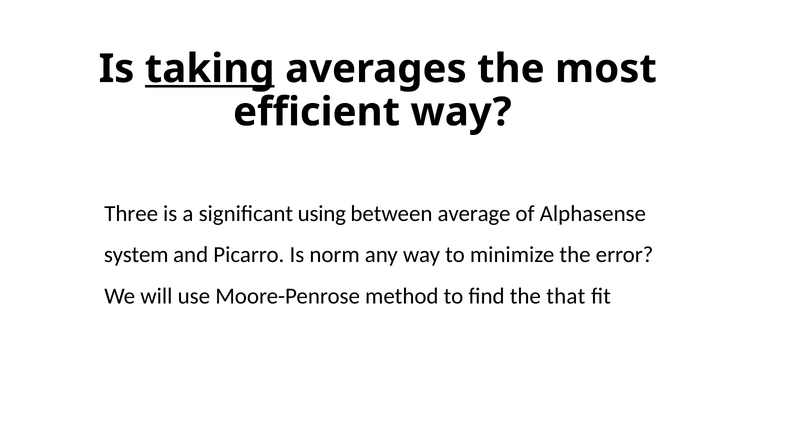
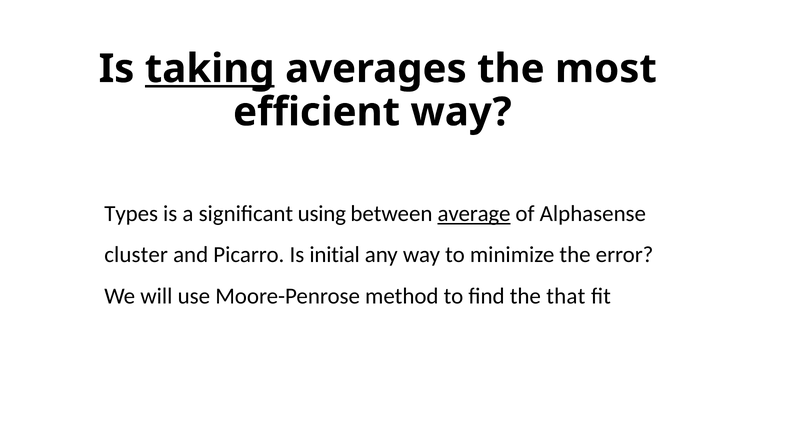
Three: Three -> Types
average underline: none -> present
system: system -> cluster
norm: norm -> initial
